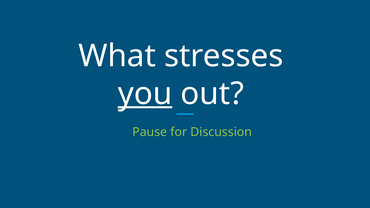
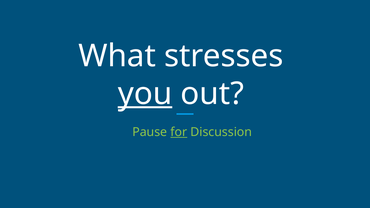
for underline: none -> present
